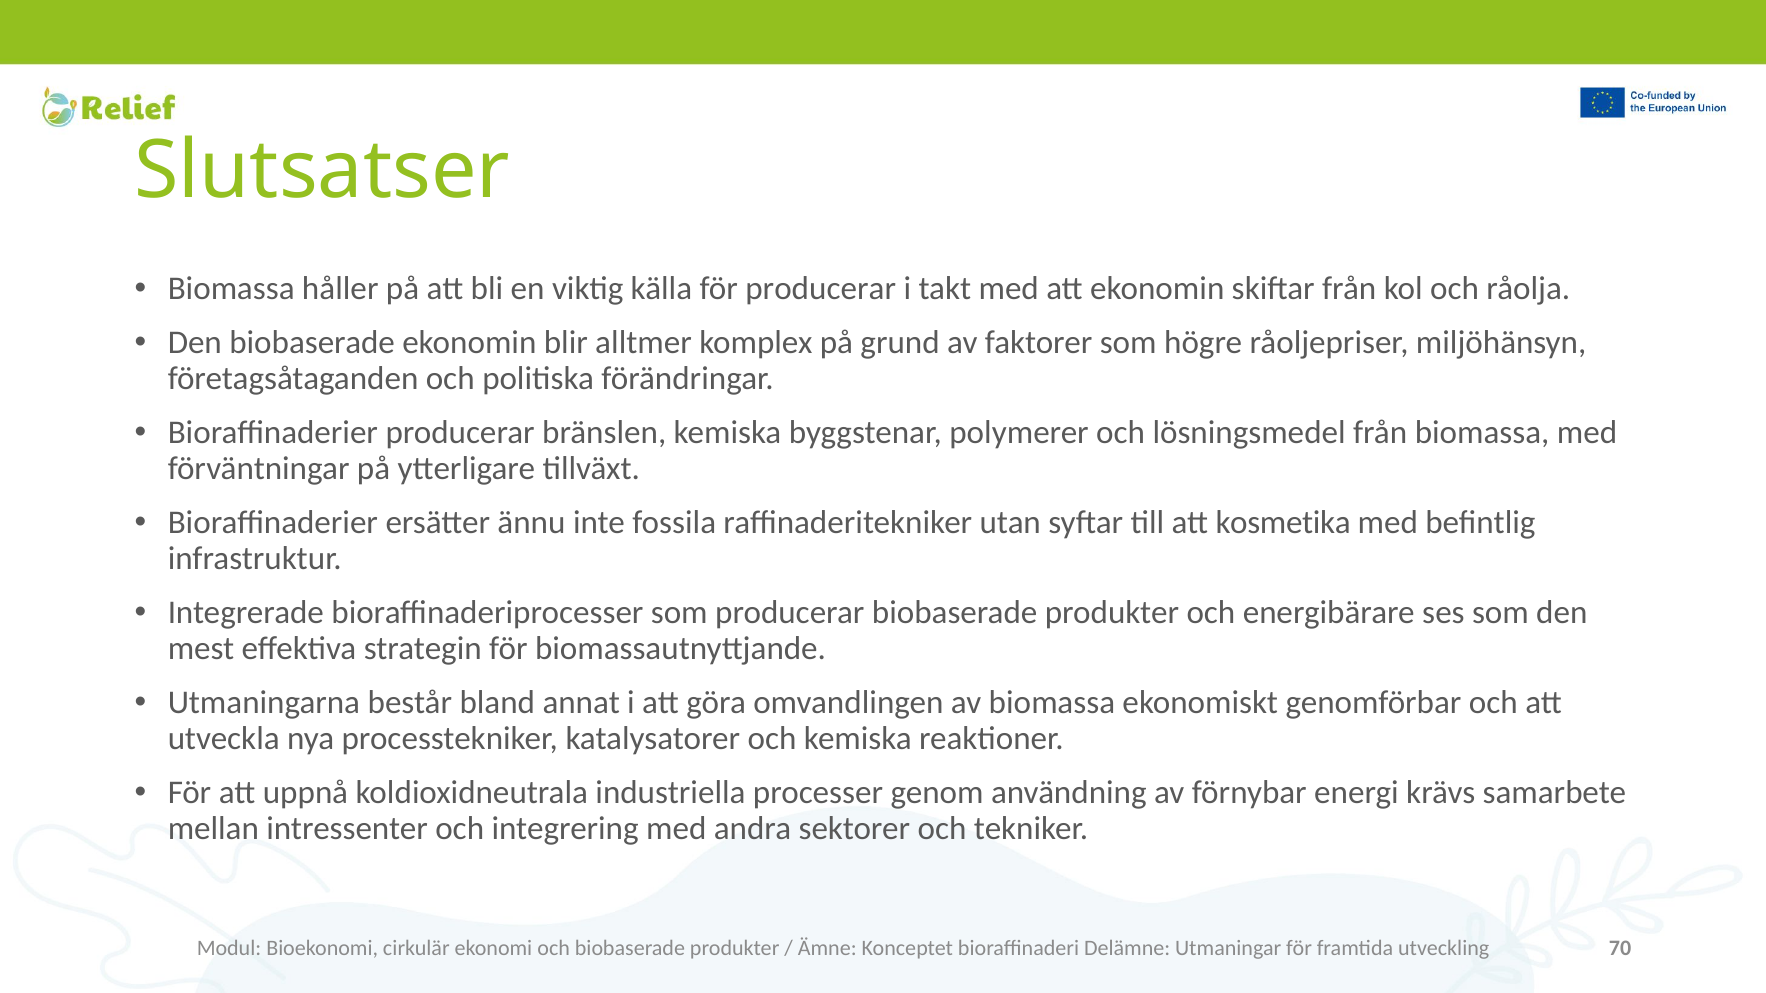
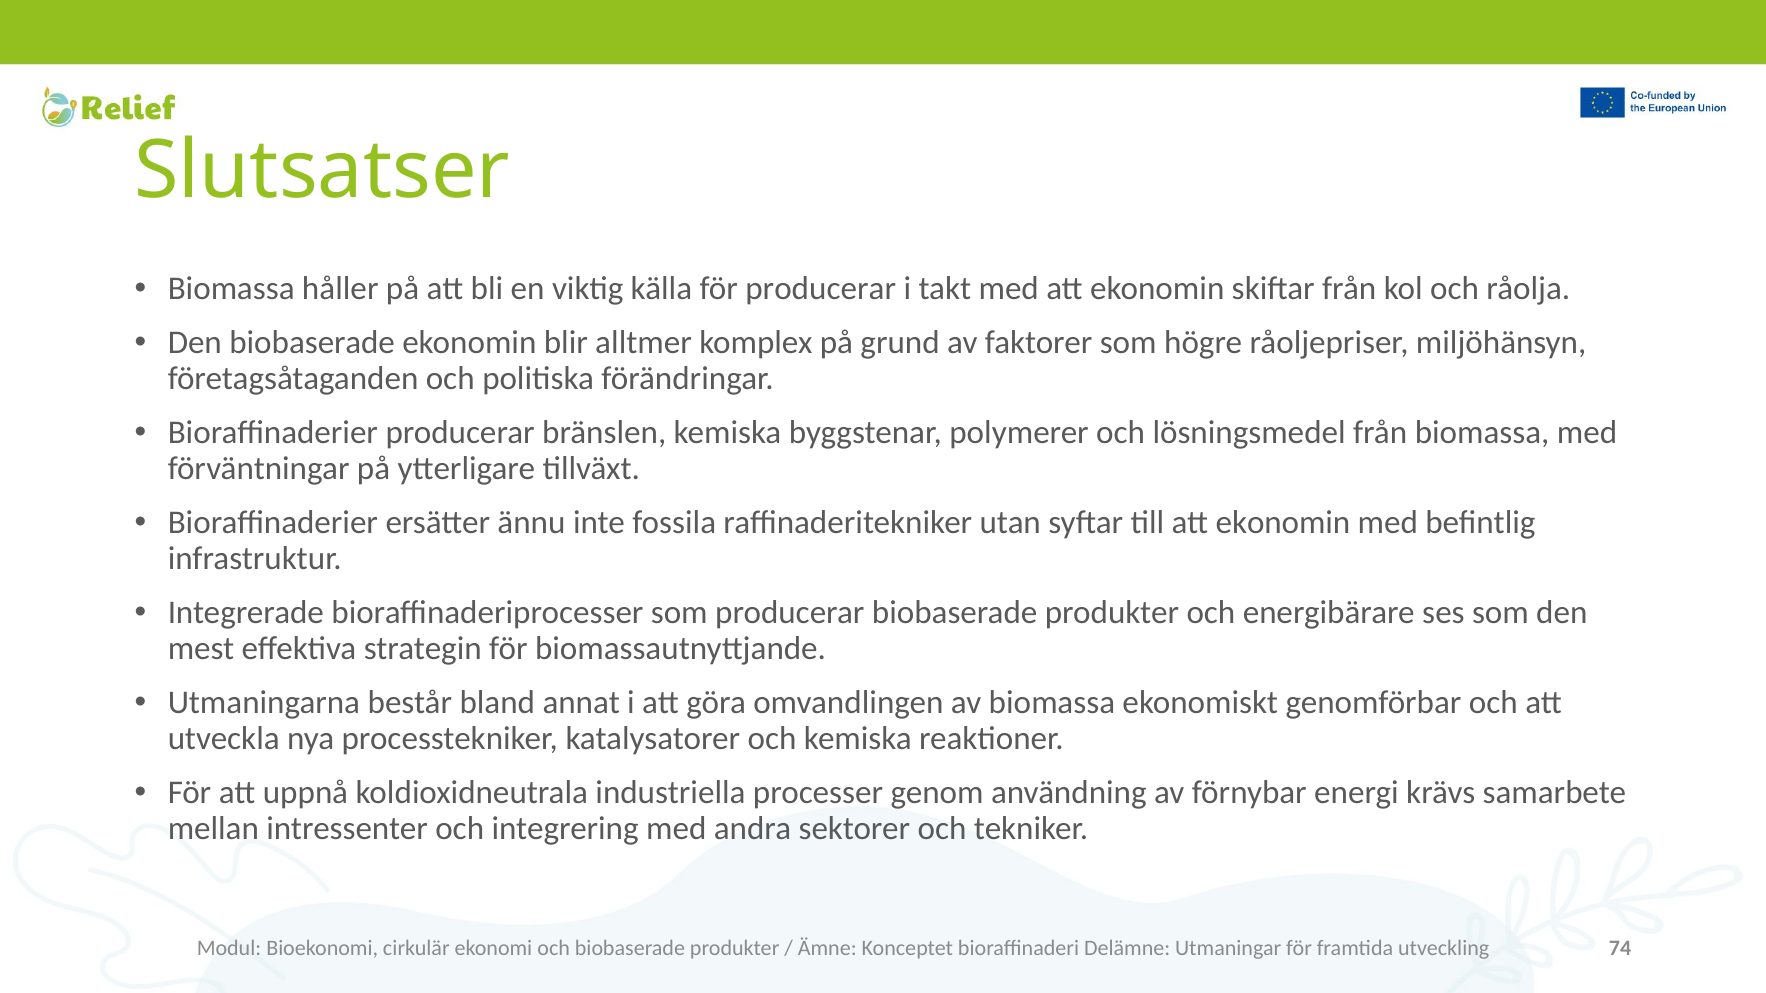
till att kosmetika: kosmetika -> ekonomin
70: 70 -> 74
